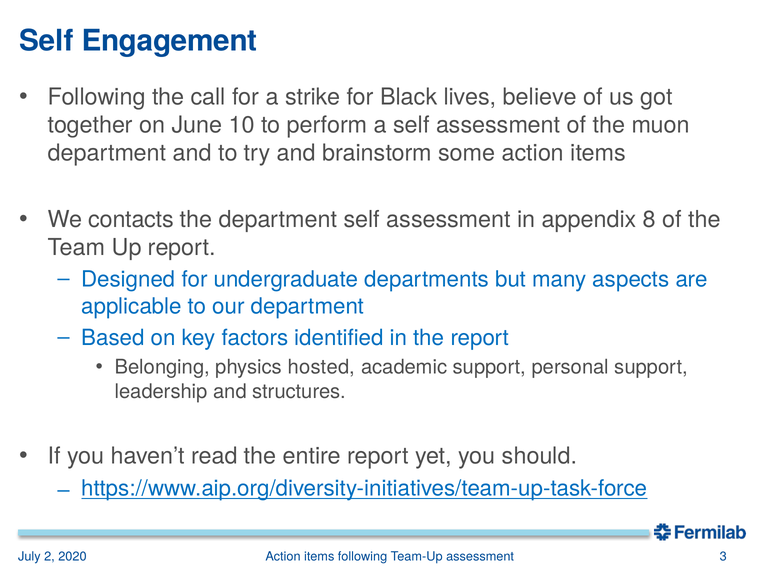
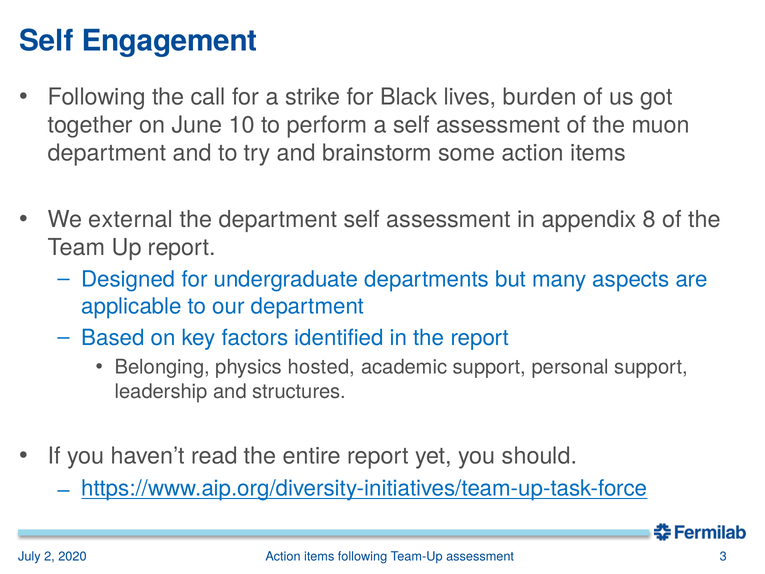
believe: believe -> burden
contacts: contacts -> external
